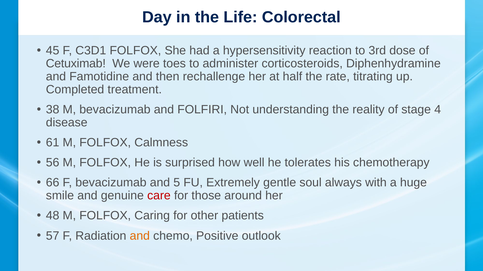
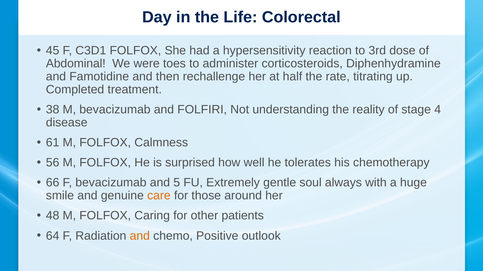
Cetuximab: Cetuximab -> Abdominal
care colour: red -> orange
57: 57 -> 64
